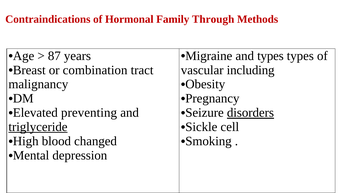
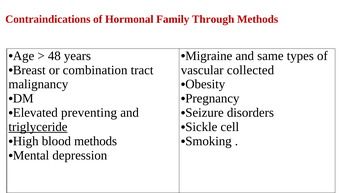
87: 87 -> 48
and types: types -> same
including: including -> collected
disorders underline: present -> none
blood changed: changed -> methods
